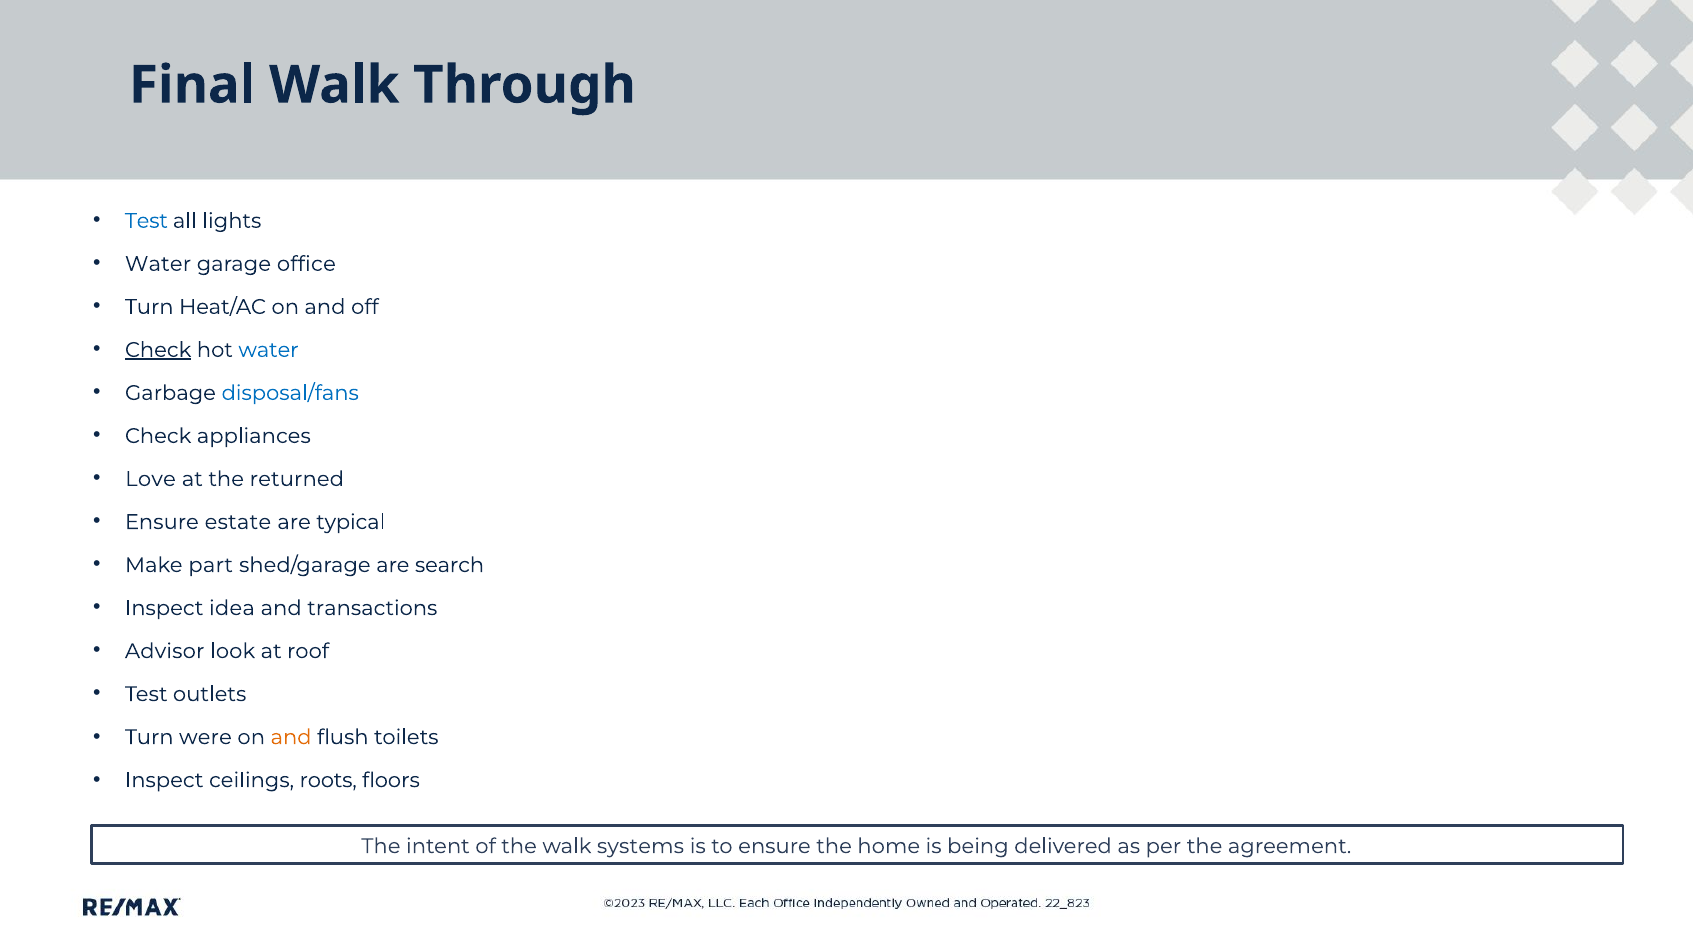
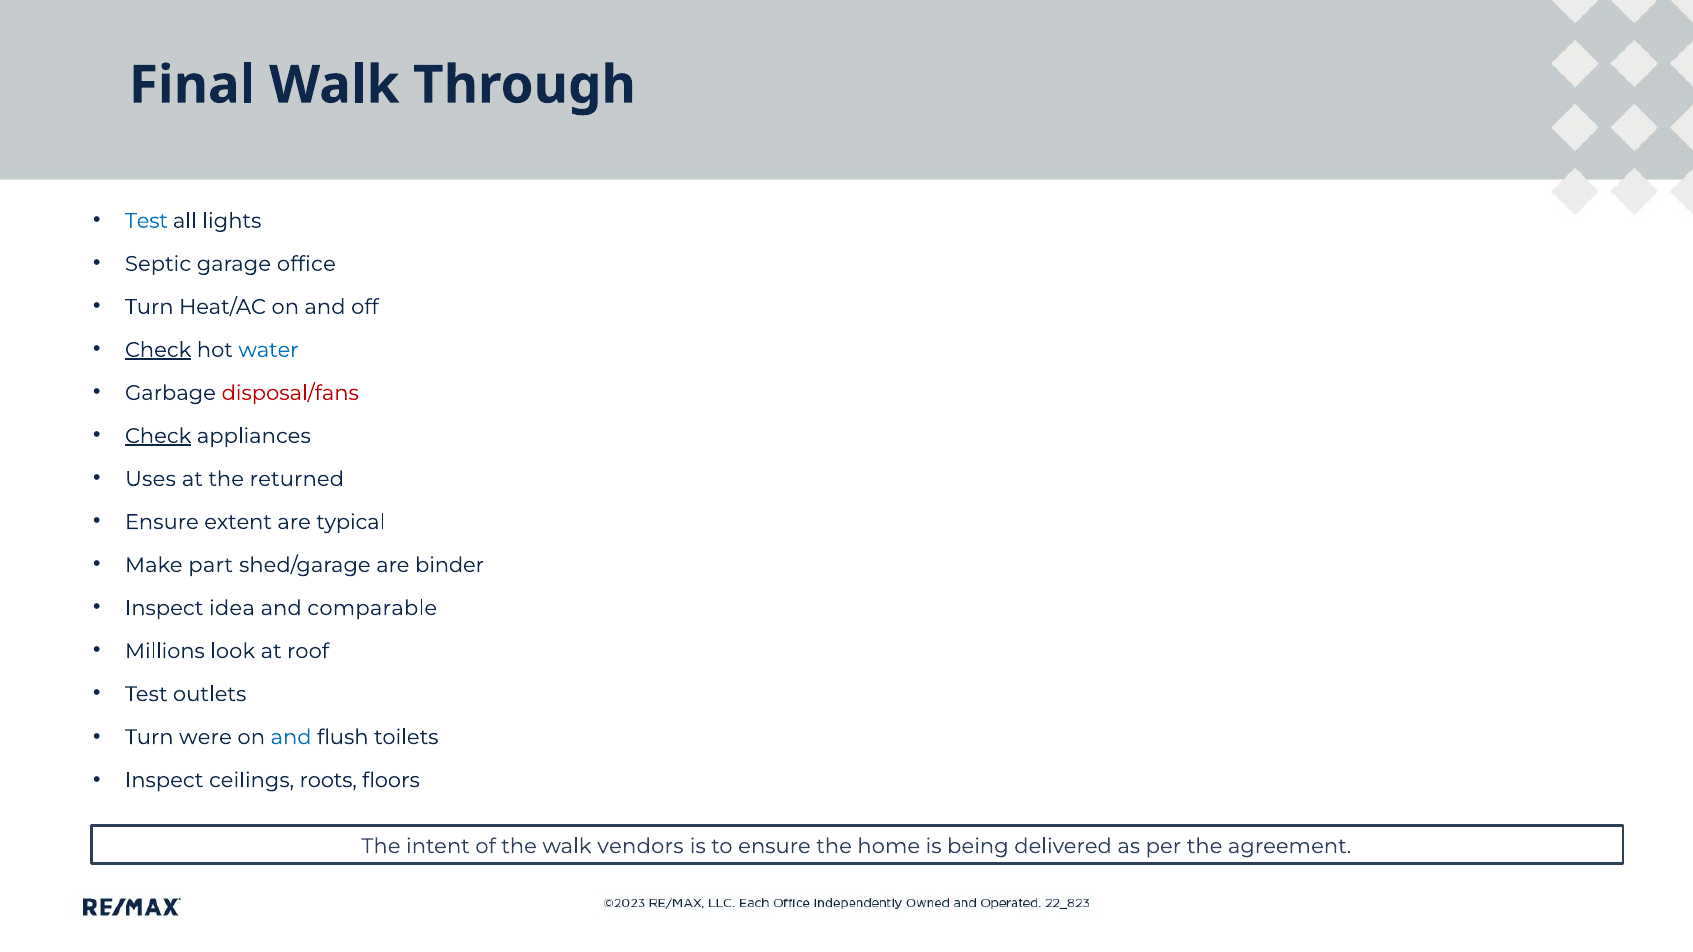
Water at (158, 264): Water -> Septic
disposal/fans colour: blue -> red
Check at (158, 436) underline: none -> present
Love: Love -> Uses
estate: estate -> extent
search: search -> binder
transactions: transactions -> comparable
Advisor: Advisor -> Millions
and at (291, 737) colour: orange -> blue
systems: systems -> vendors
